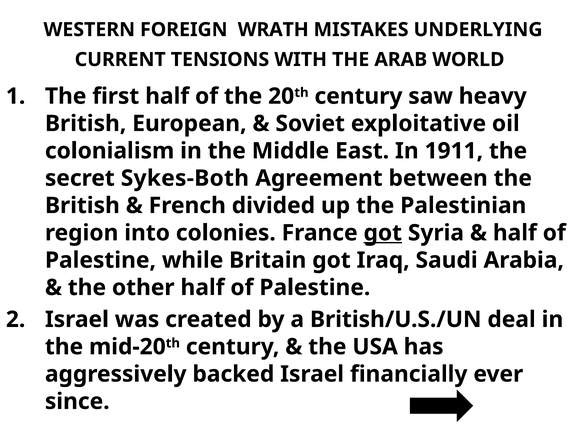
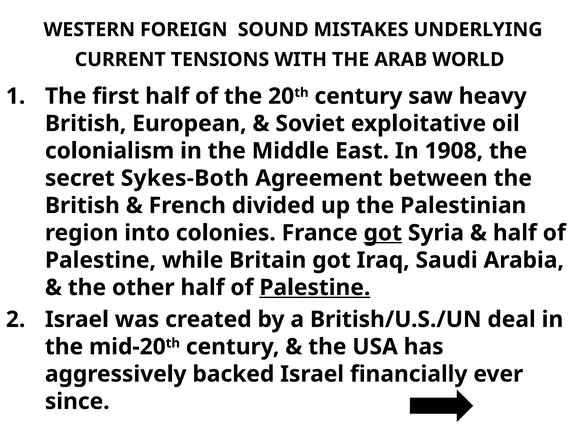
WRATH: WRATH -> SOUND
1911: 1911 -> 1908
Palestine at (315, 288) underline: none -> present
